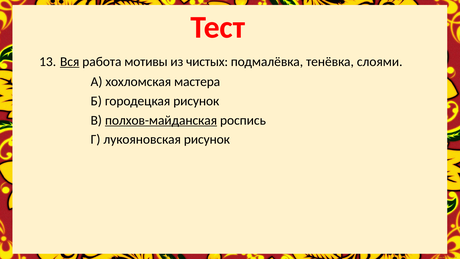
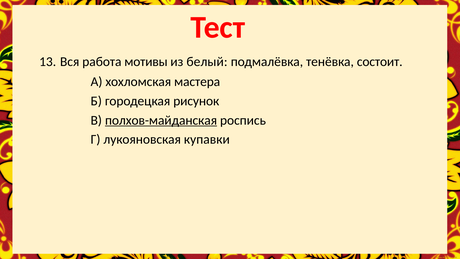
Вся underline: present -> none
чистых: чистых -> белый
слоями: слоями -> состоит
лукояновская рисунок: рисунок -> купавки
